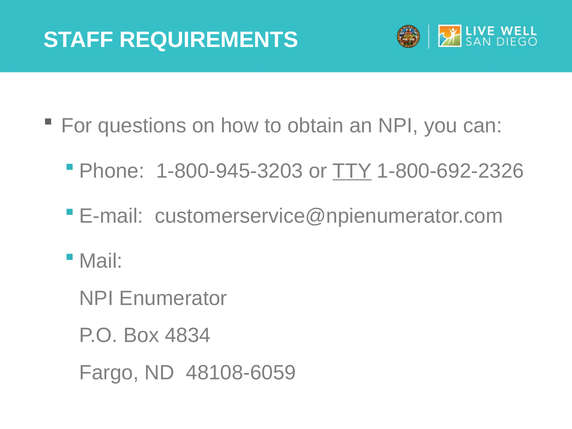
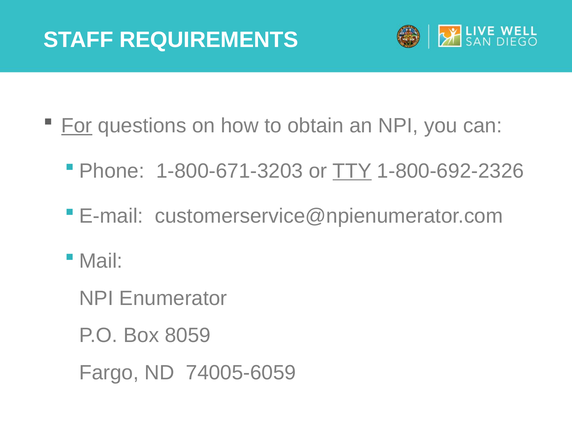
For underline: none -> present
1-800-945-3203: 1-800-945-3203 -> 1-800-671-3203
4834: 4834 -> 8059
48108-6059: 48108-6059 -> 74005-6059
